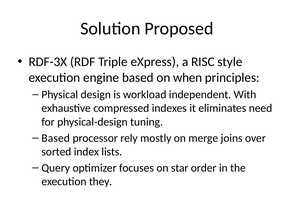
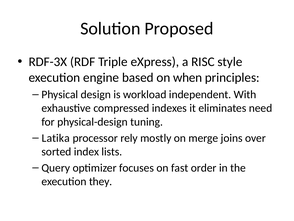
Based at (56, 138): Based -> Latika
star: star -> fast
